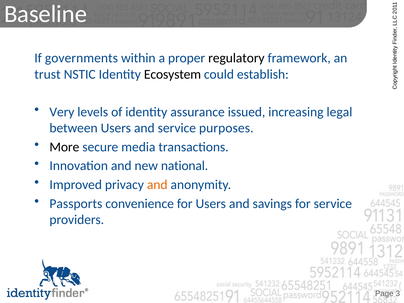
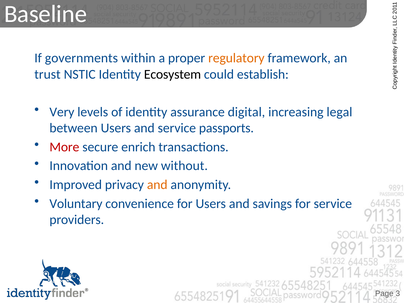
regulatory colour: black -> orange
issued: issued -> digital
purposes: purposes -> passports
More colour: black -> red
media: media -> enrich
national: national -> without
Passports: Passports -> Voluntary
